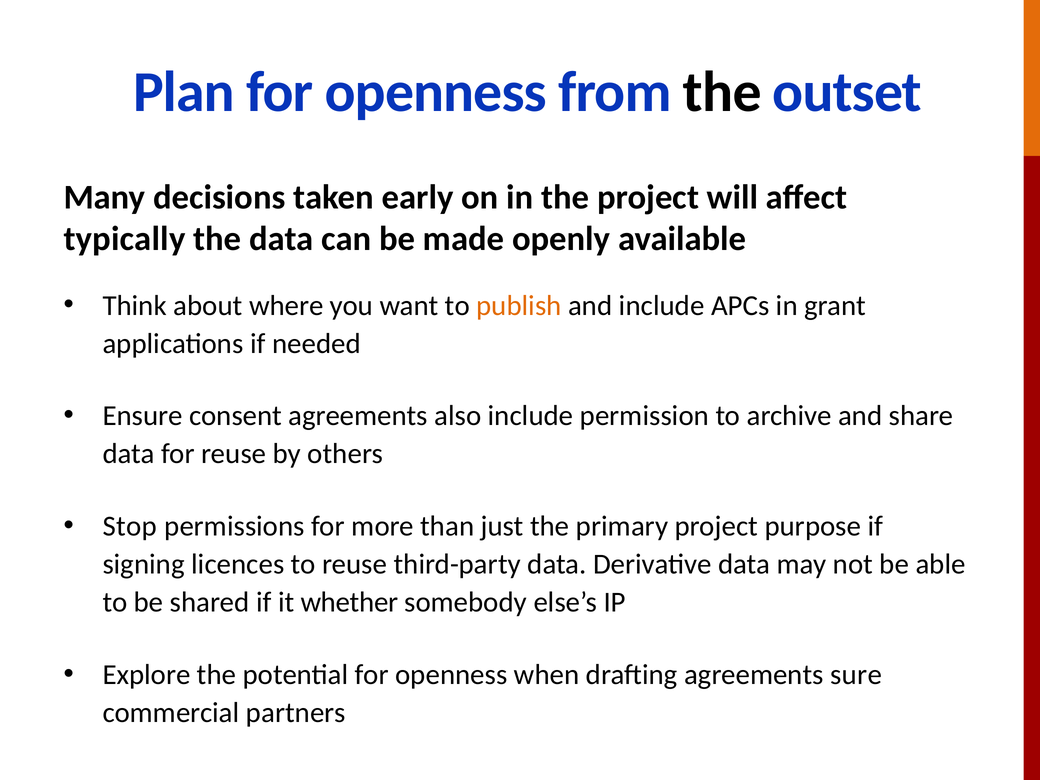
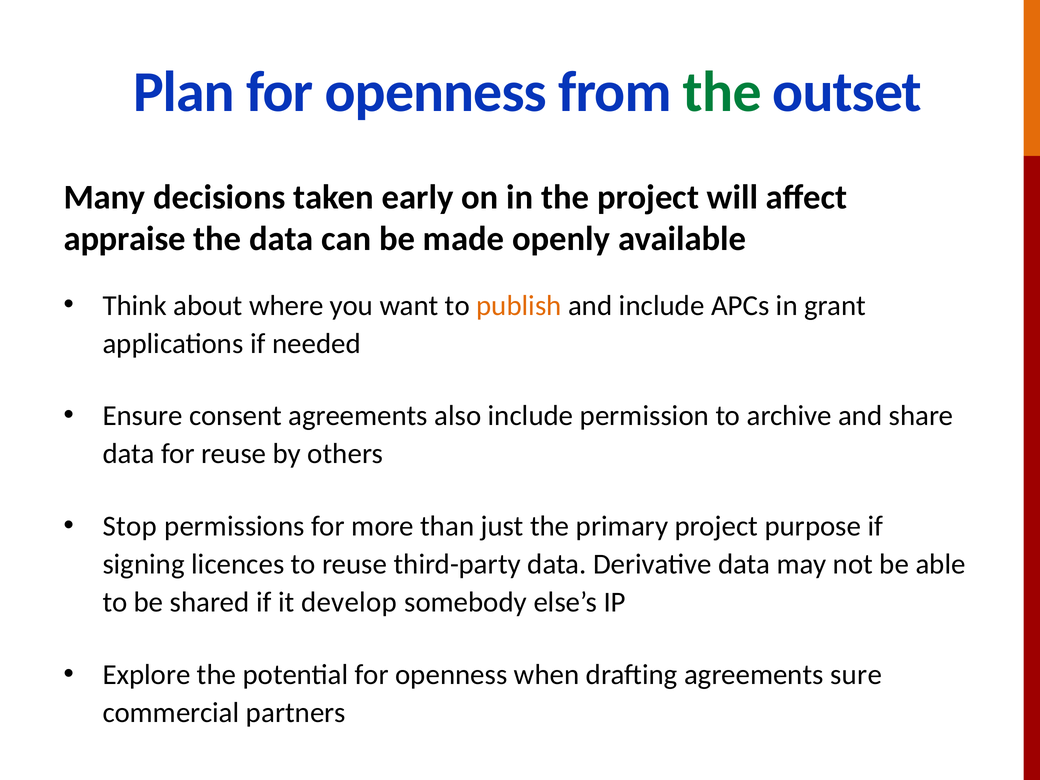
the at (722, 92) colour: black -> green
typically: typically -> appraise
whether: whether -> develop
